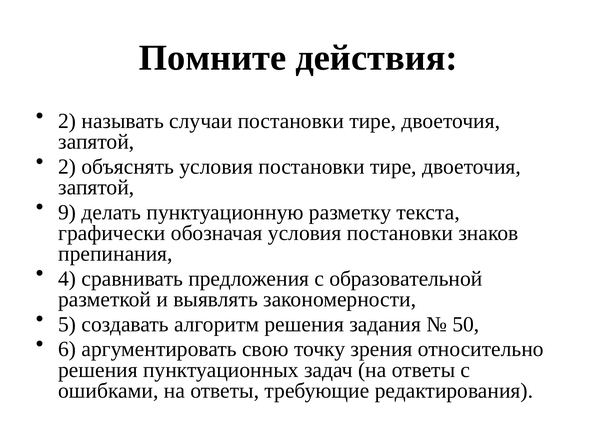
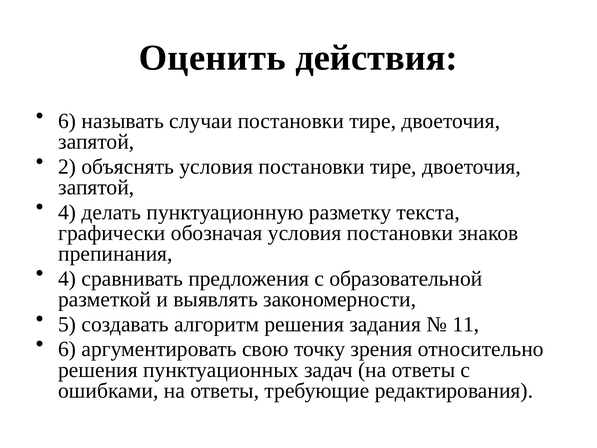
Помните: Помните -> Оценить
2 at (67, 121): 2 -> 6
9 at (67, 212): 9 -> 4
50: 50 -> 11
